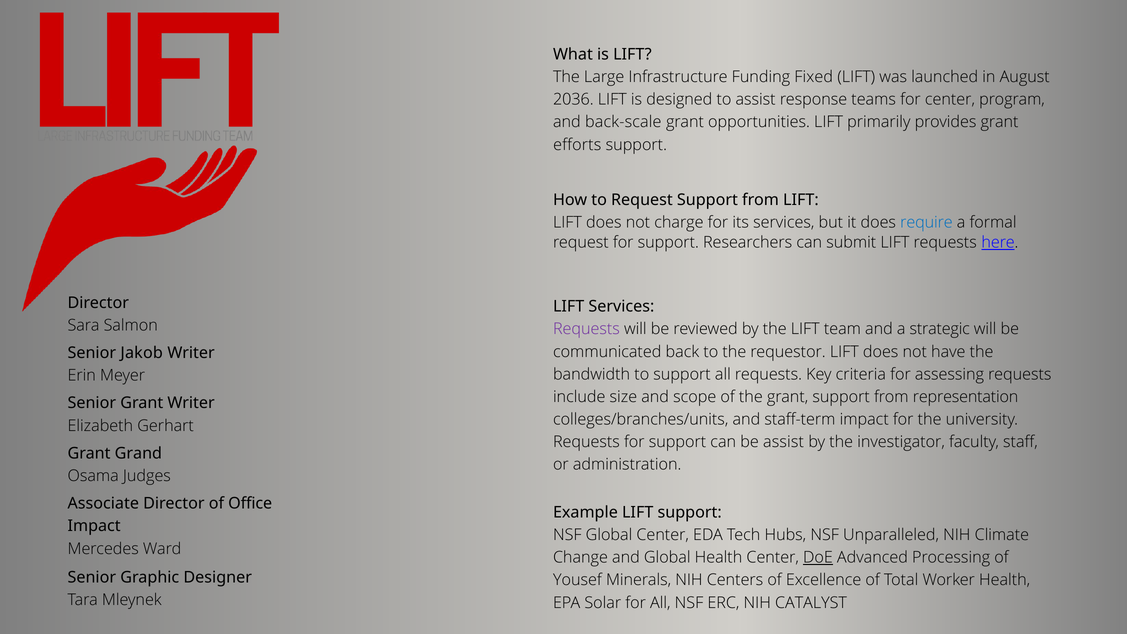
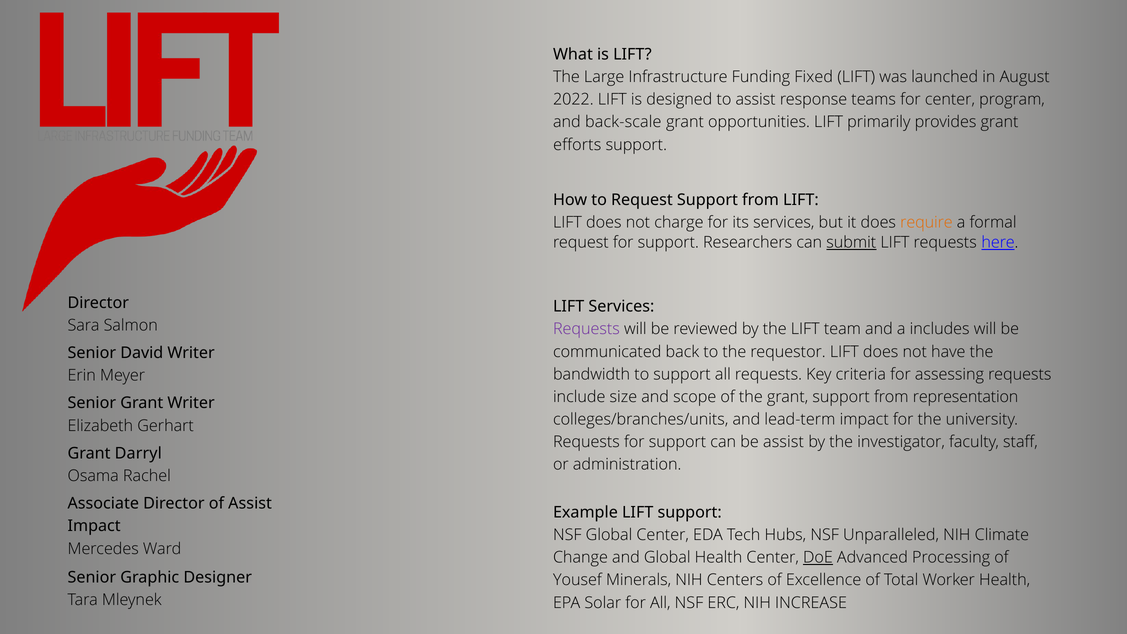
2036: 2036 -> 2022
require colour: blue -> orange
submit underline: none -> present
strategic: strategic -> includes
Jakob: Jakob -> David
staff-term: staff-term -> lead-term
Grand: Grand -> Darryl
Judges: Judges -> Rachel
of Office: Office -> Assist
CATALYST: CATALYST -> INCREASE
